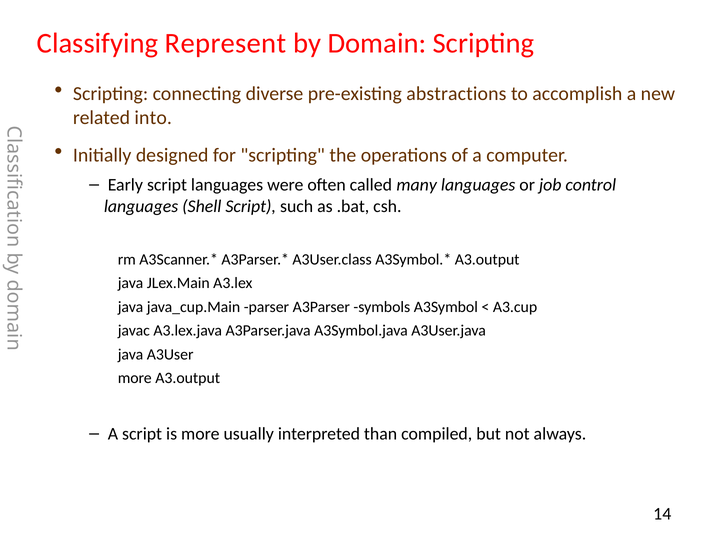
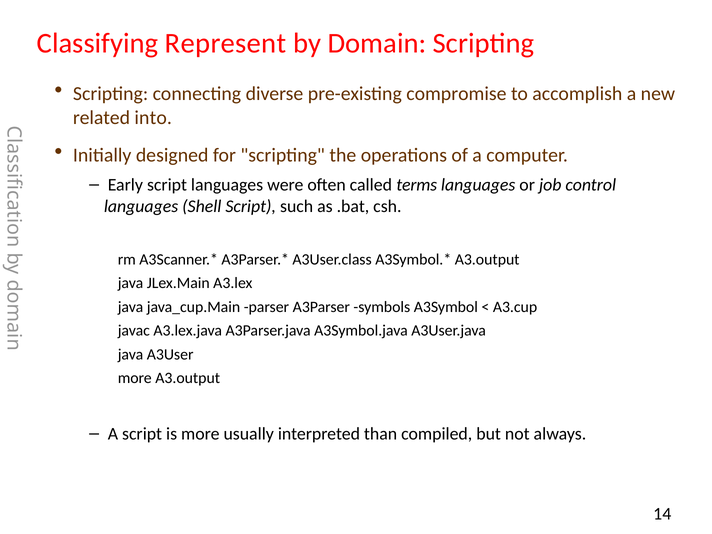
abstractions: abstractions -> compromise
many: many -> terms
